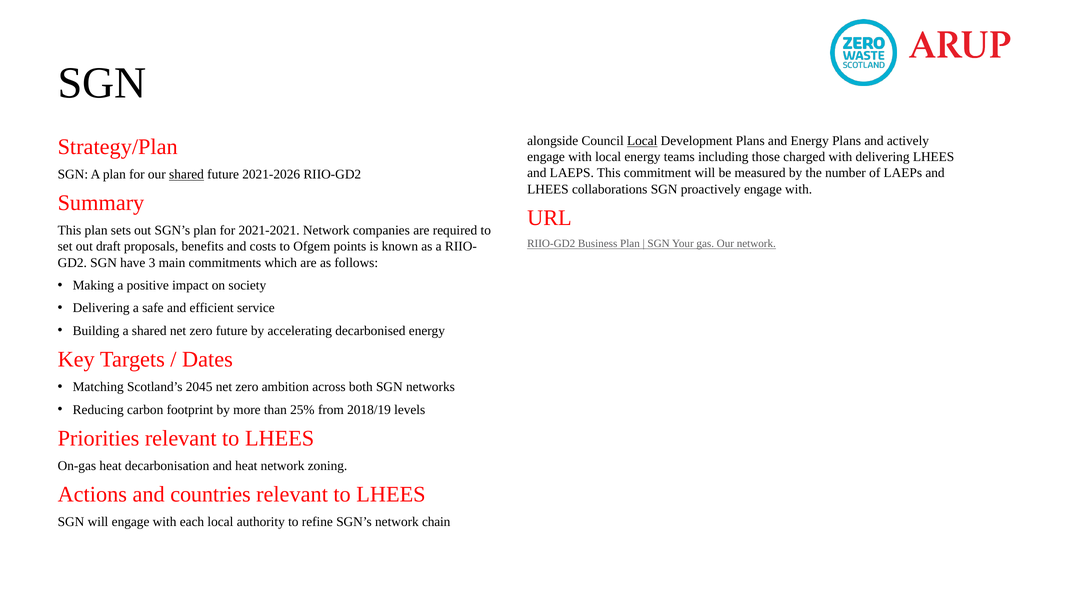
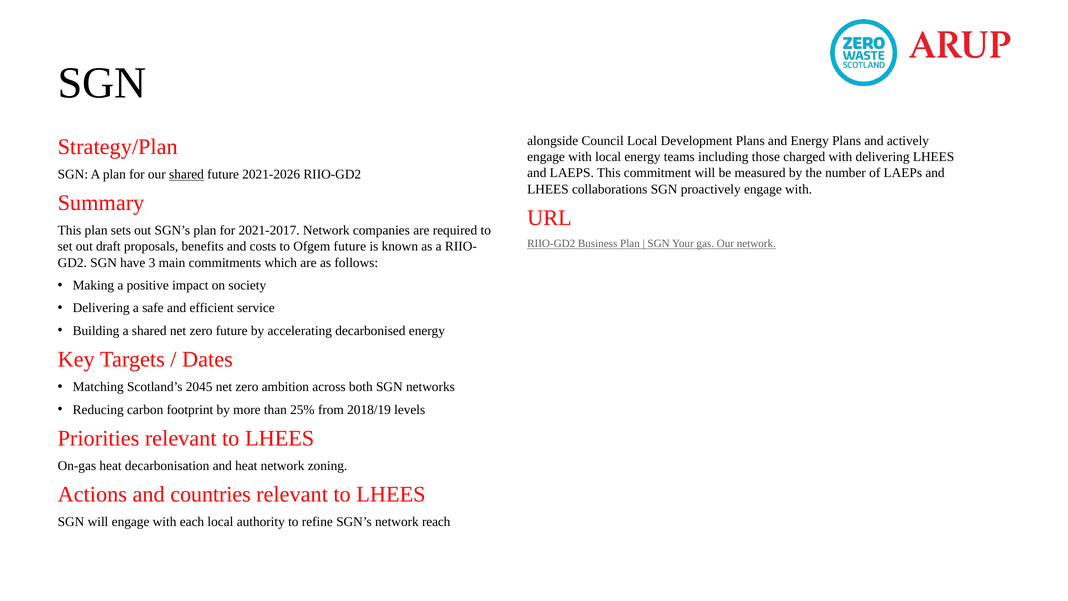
Local at (642, 141) underline: present -> none
2021-2021: 2021-2021 -> 2021-2017
Ofgem points: points -> future
chain: chain -> reach
